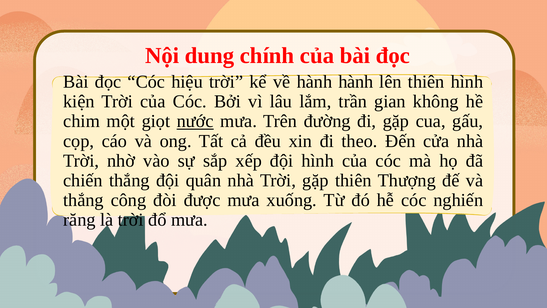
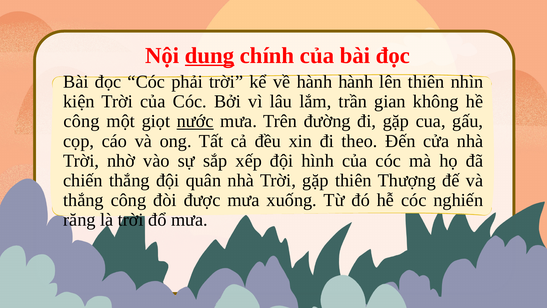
dung underline: none -> present
hiệu: hiệu -> phải
thiên hình: hình -> nhìn
chim at (82, 121): chim -> công
